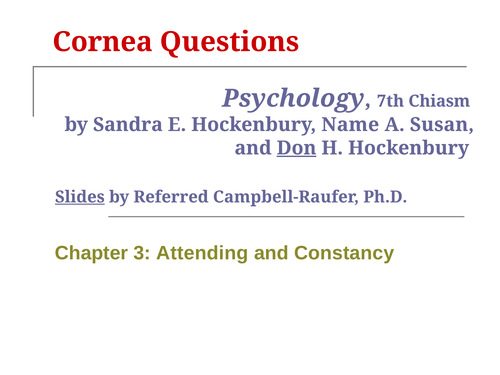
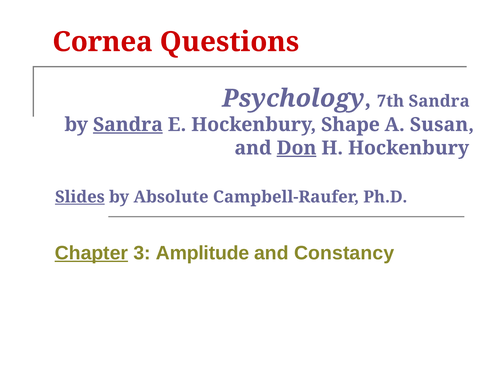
7th Chiasm: Chiasm -> Sandra
Sandra at (128, 125) underline: none -> present
Name: Name -> Shape
Referred: Referred -> Absolute
Chapter underline: none -> present
Attending: Attending -> Amplitude
